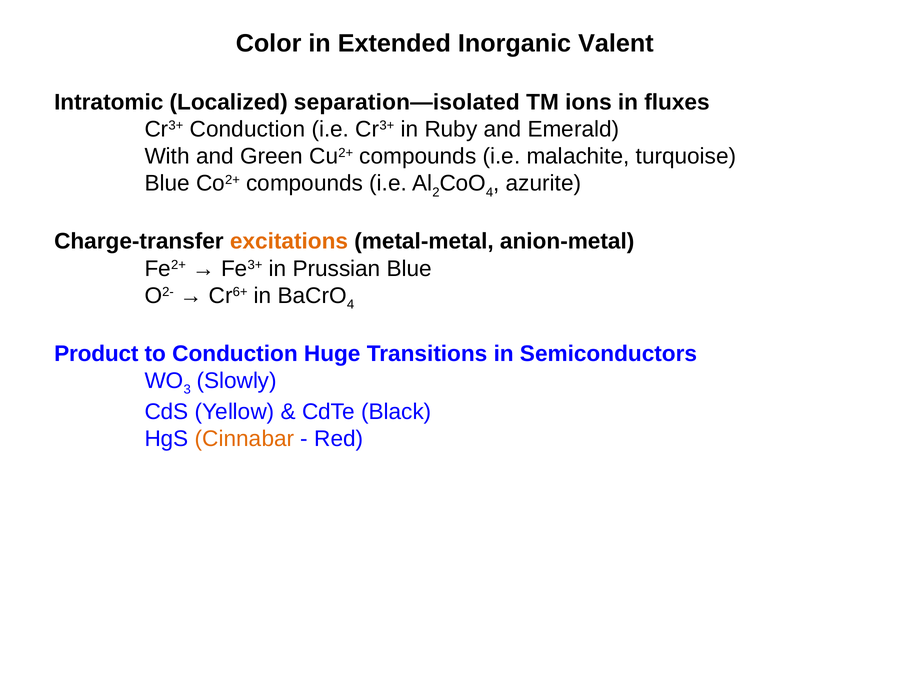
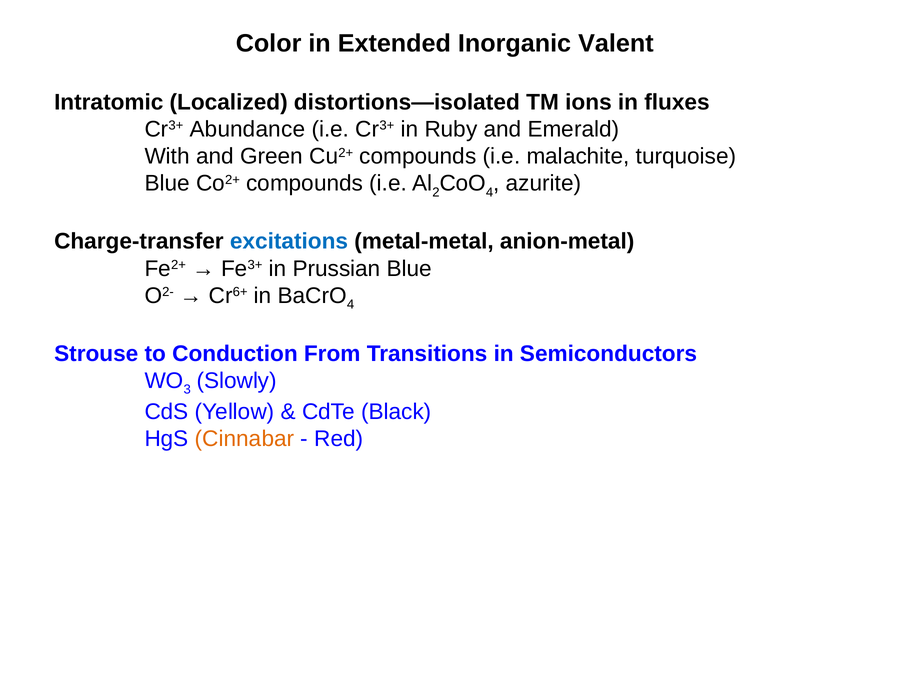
separation—isolated: separation—isolated -> distortions—isolated
Cr3+ Conduction: Conduction -> Abundance
excitations colour: orange -> blue
Product: Product -> Strouse
Huge: Huge -> From
